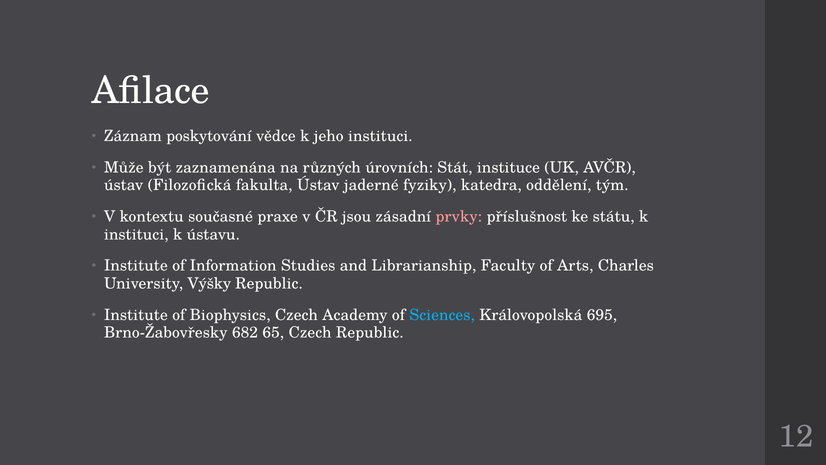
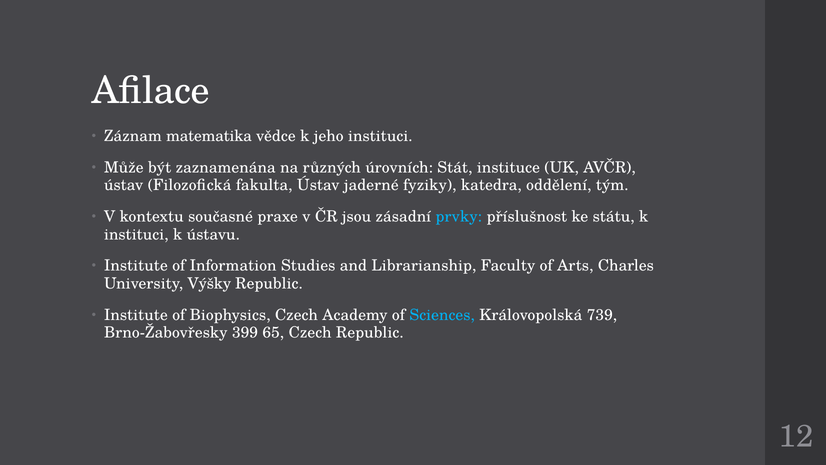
poskytování: poskytování -> matematika
prvky colour: pink -> light blue
695: 695 -> 739
682: 682 -> 399
